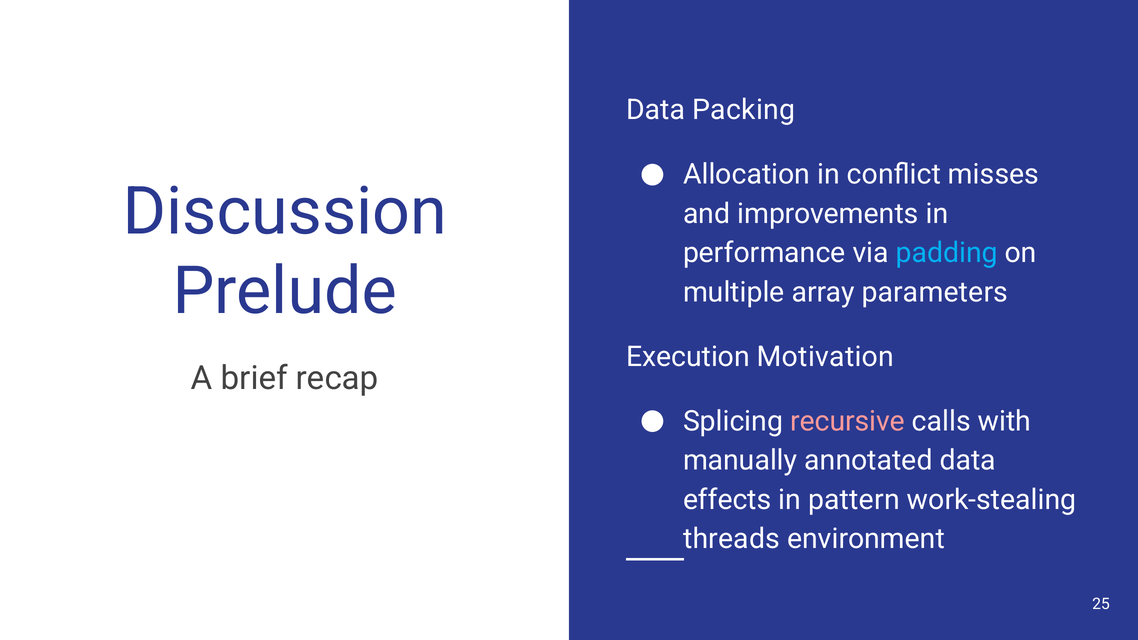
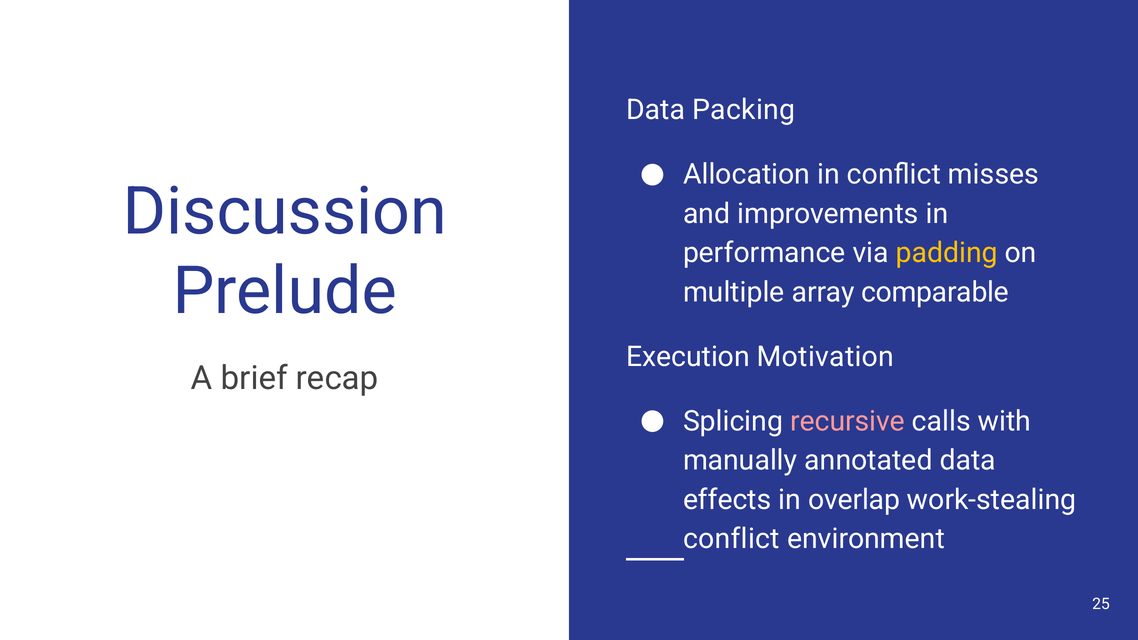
padding colour: light blue -> yellow
parameters: parameters -> comparable
pattern: pattern -> overlap
threads at (731, 539): threads -> conflict
